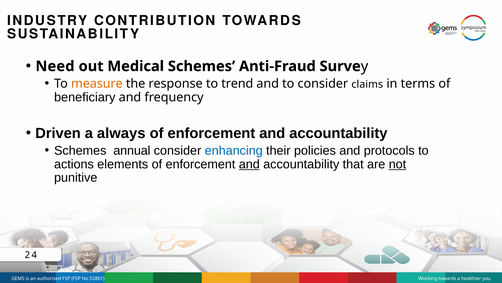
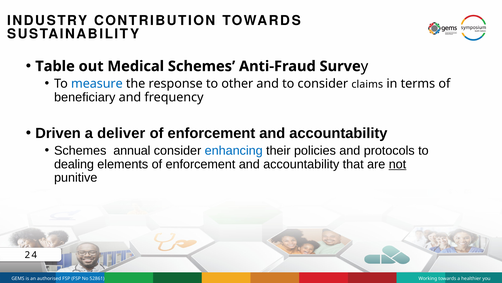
Need: Need -> Table
measure colour: orange -> blue
trend: trend -> other
always: always -> deliver
actions: actions -> dealing
and at (249, 164) underline: present -> none
